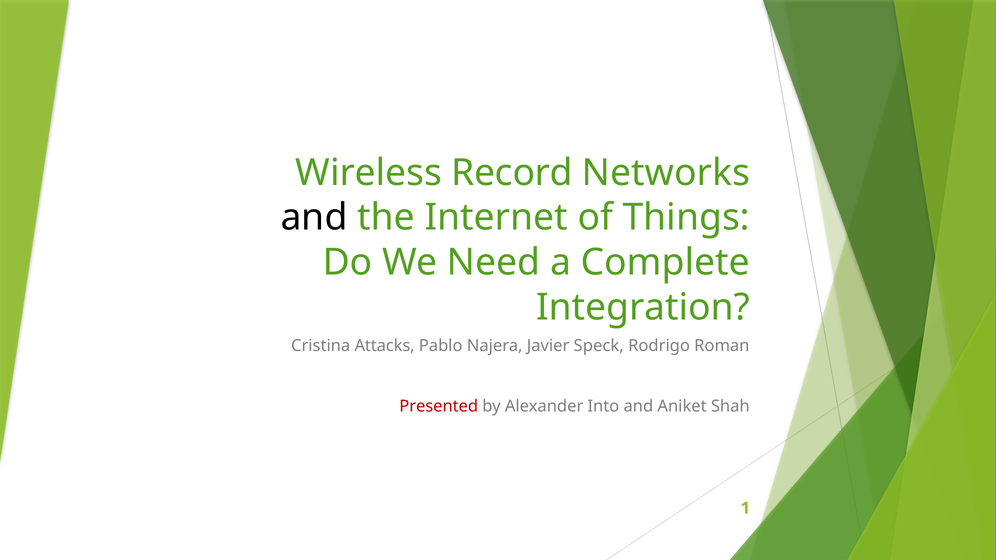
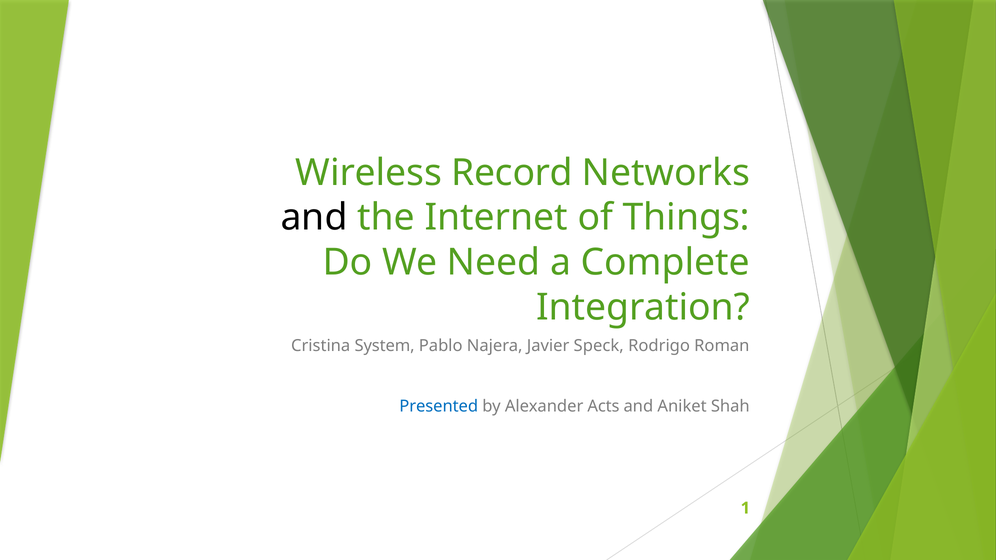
Attacks: Attacks -> System
Presented colour: red -> blue
Into: Into -> Acts
